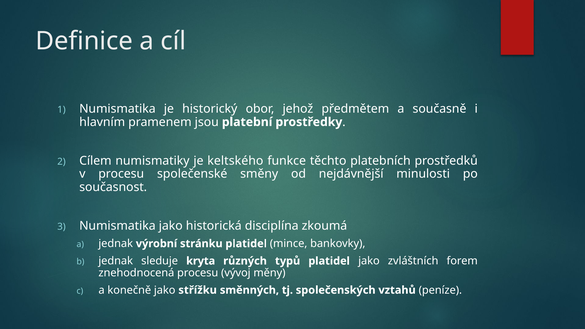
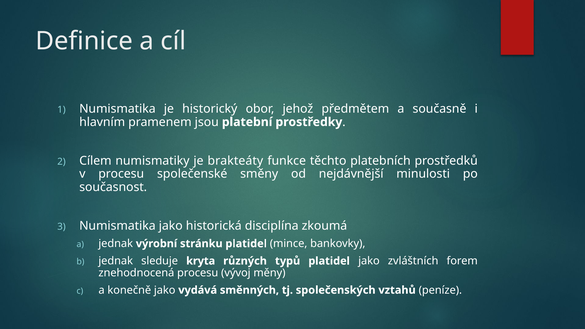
keltského: keltského -> brakteáty
střížku: střížku -> vydává
